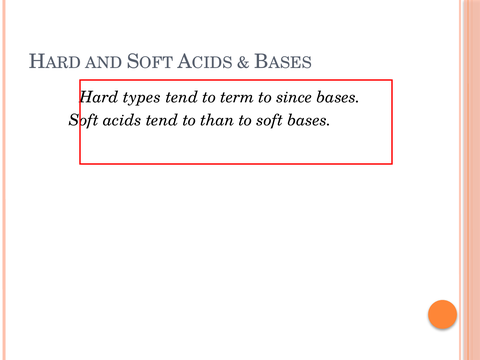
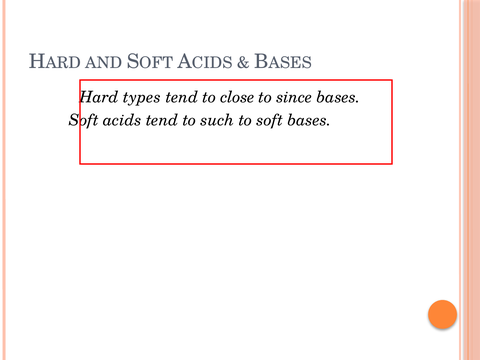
term: term -> close
than: than -> such
